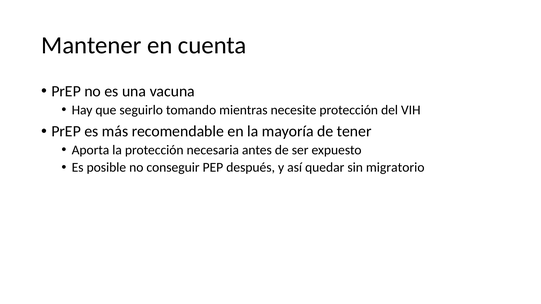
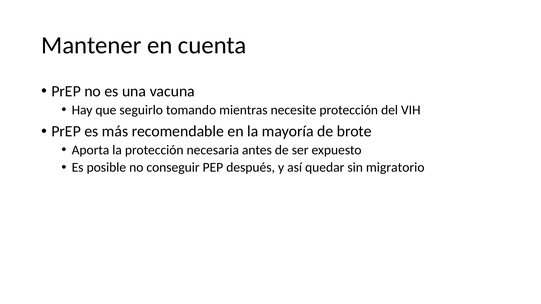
tener: tener -> brote
